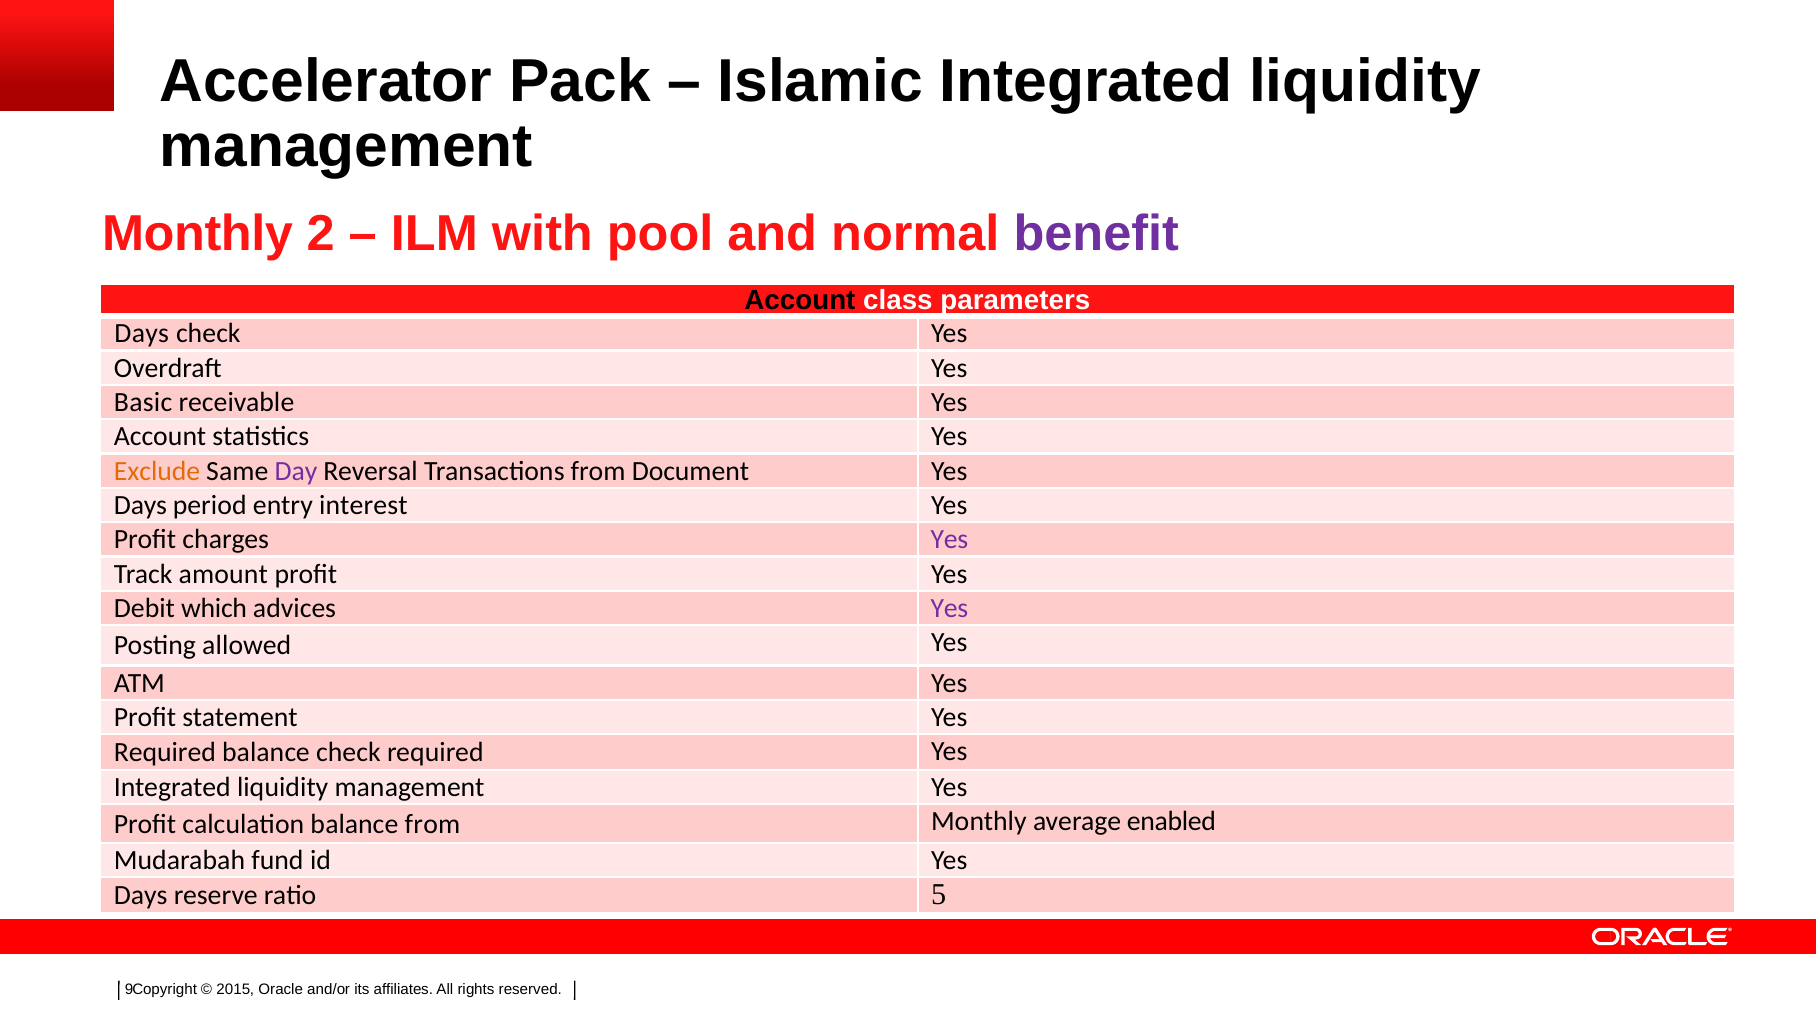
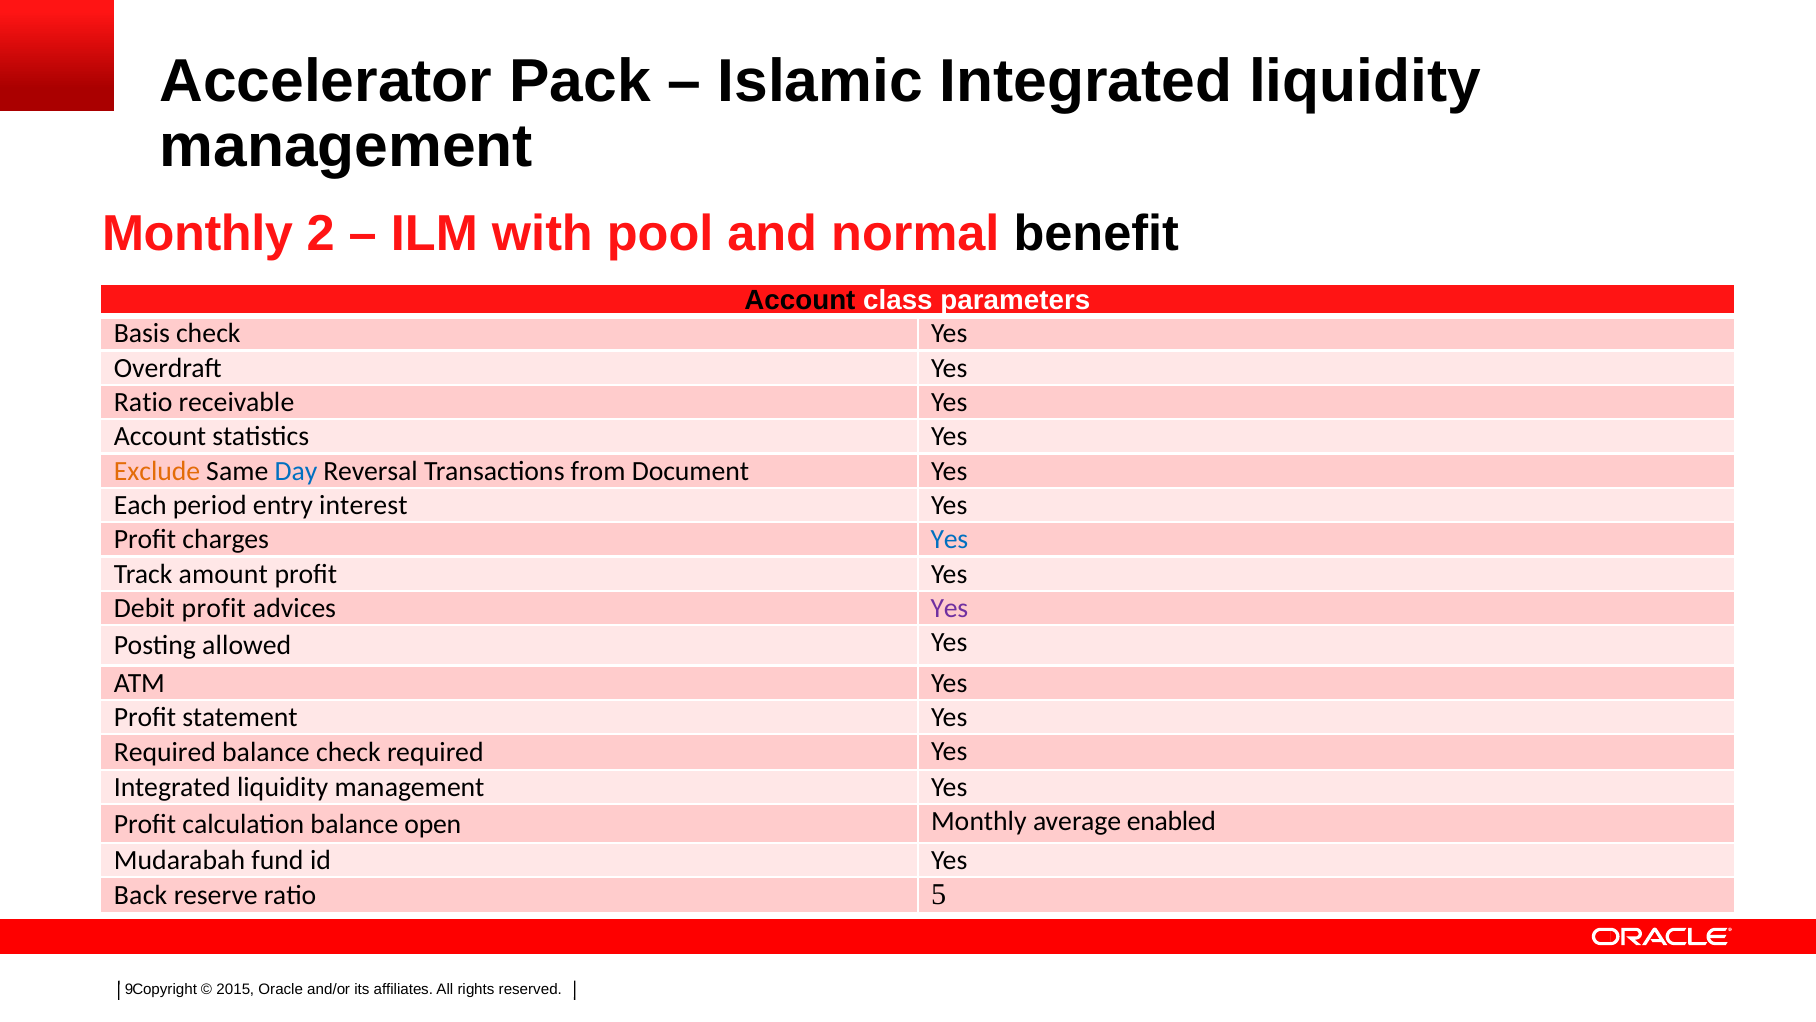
benefit colour: purple -> black
Days at (142, 334): Days -> Basis
Basic at (143, 402): Basic -> Ratio
Day colour: purple -> blue
Days at (140, 505): Days -> Each
Yes at (949, 539) colour: purple -> blue
Debit which: which -> profit
balance from: from -> open
Days at (141, 895): Days -> Back
